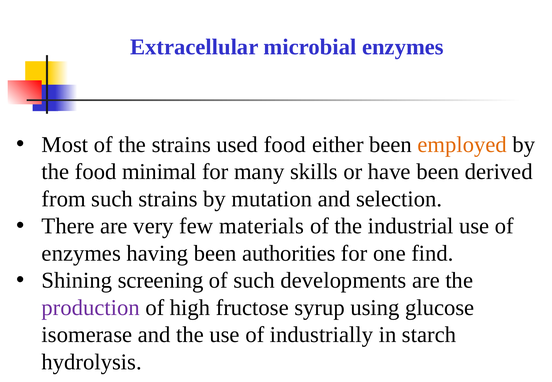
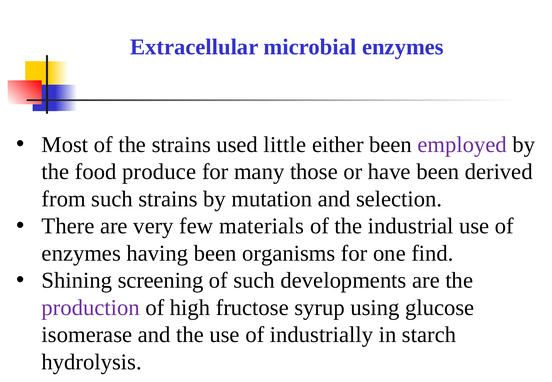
used food: food -> little
employed colour: orange -> purple
minimal: minimal -> produce
skills: skills -> those
authorities: authorities -> organisms
